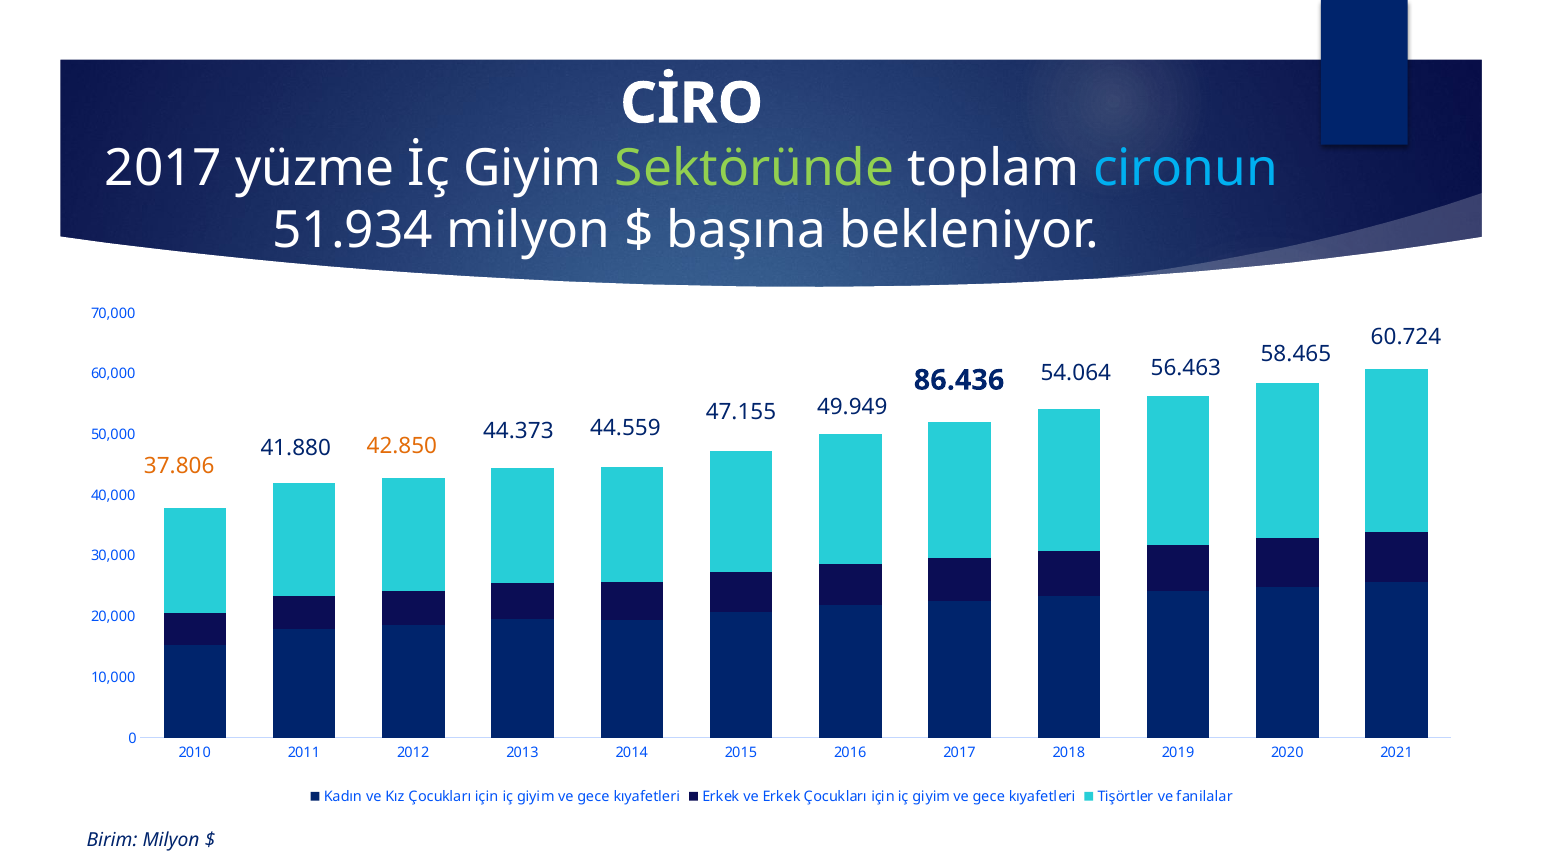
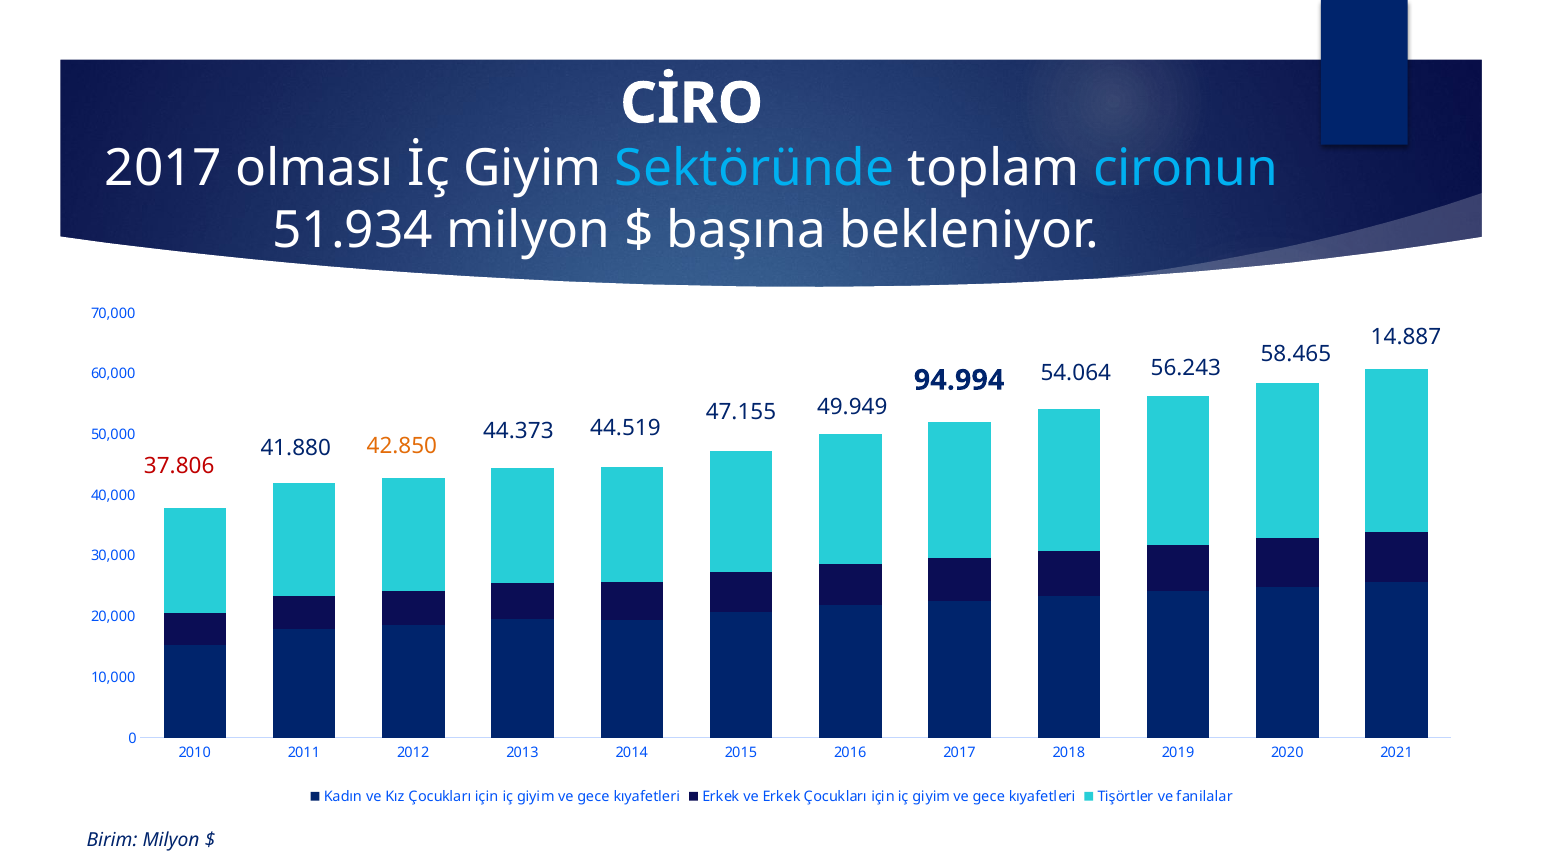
yüzme: yüzme -> olması
Sektöründe colour: light green -> light blue
60.724: 60.724 -> 14.887
86.436: 86.436 -> 94.994
56.463: 56.463 -> 56.243
44.559: 44.559 -> 44.519
37.806 colour: orange -> red
